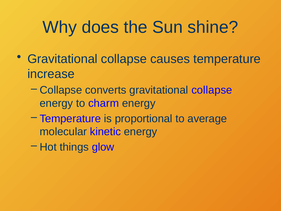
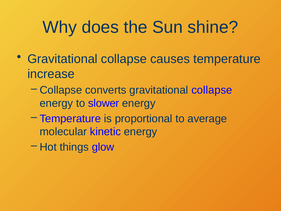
charm: charm -> slower
